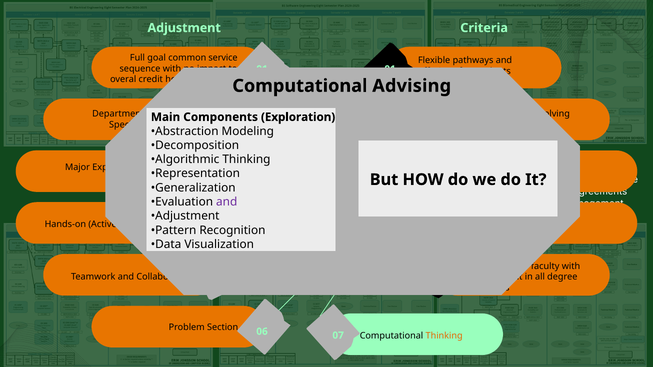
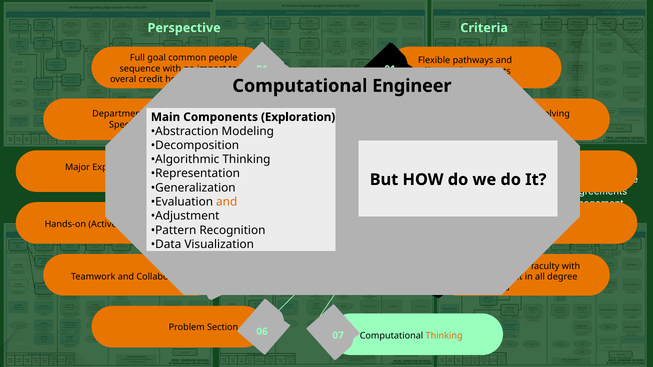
Adjustment at (184, 28): Adjustment -> Perspective
service: service -> people
Advising: Advising -> Engineer
and at (227, 202) colour: purple -> orange
